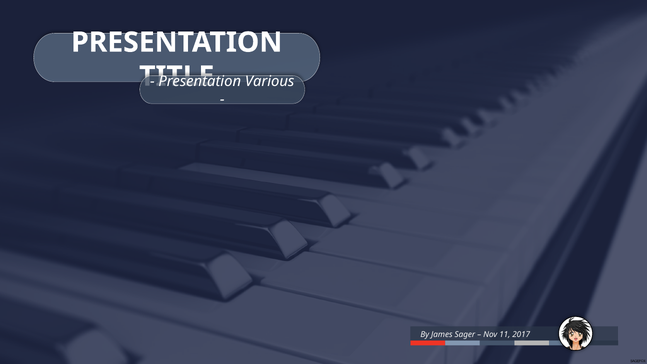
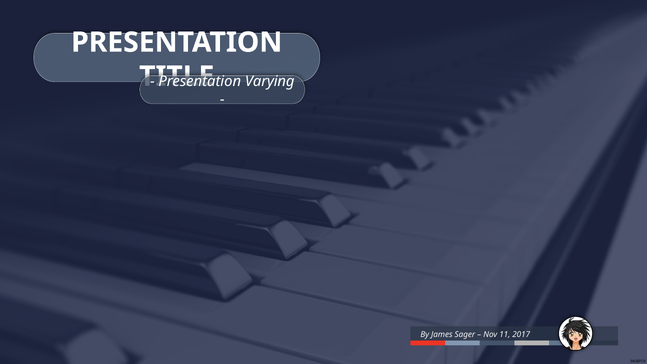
Various: Various -> Varying
